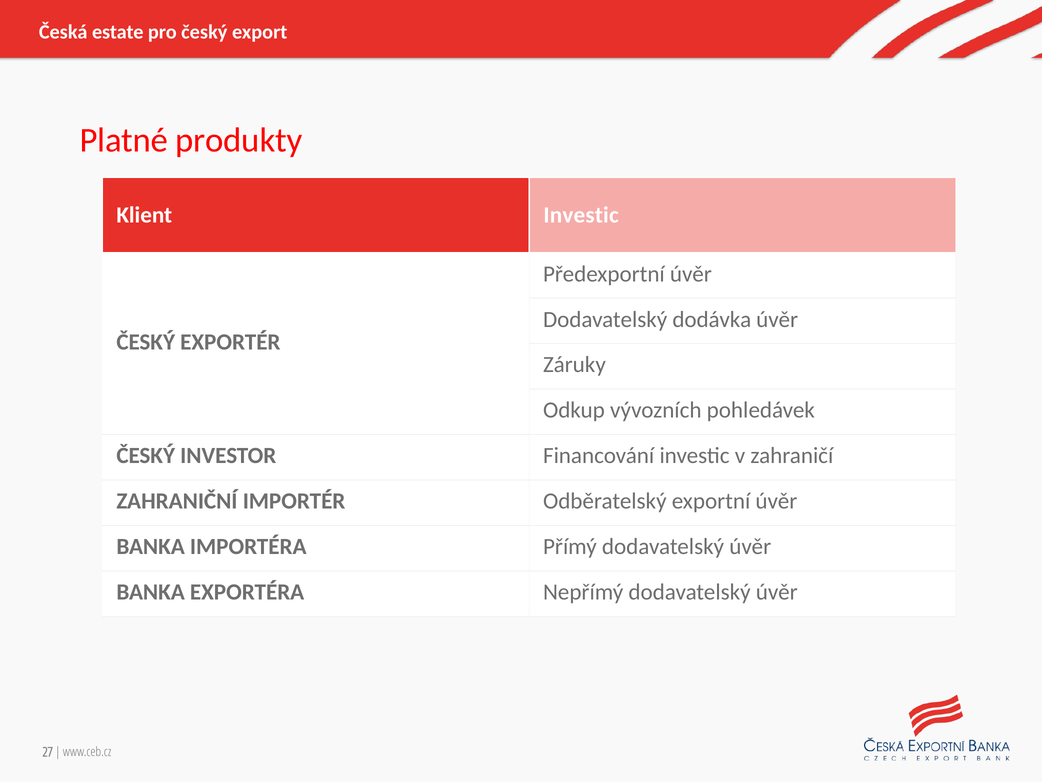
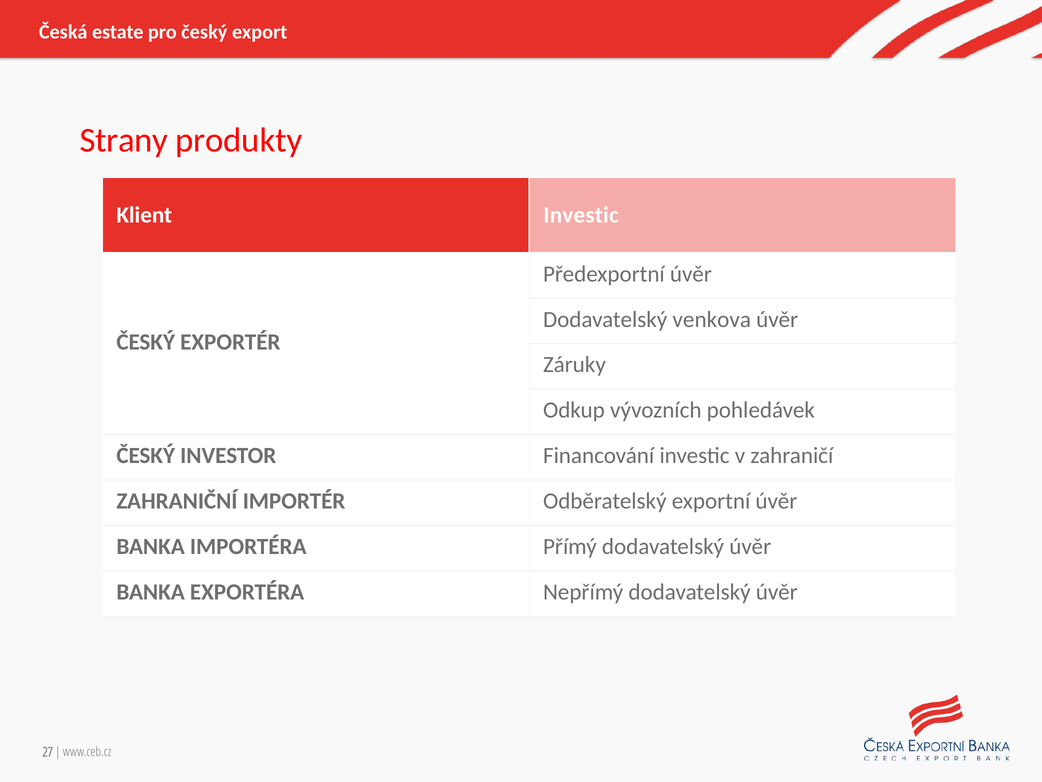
Platné: Platné -> Strany
dodávka: dodávka -> venkova
